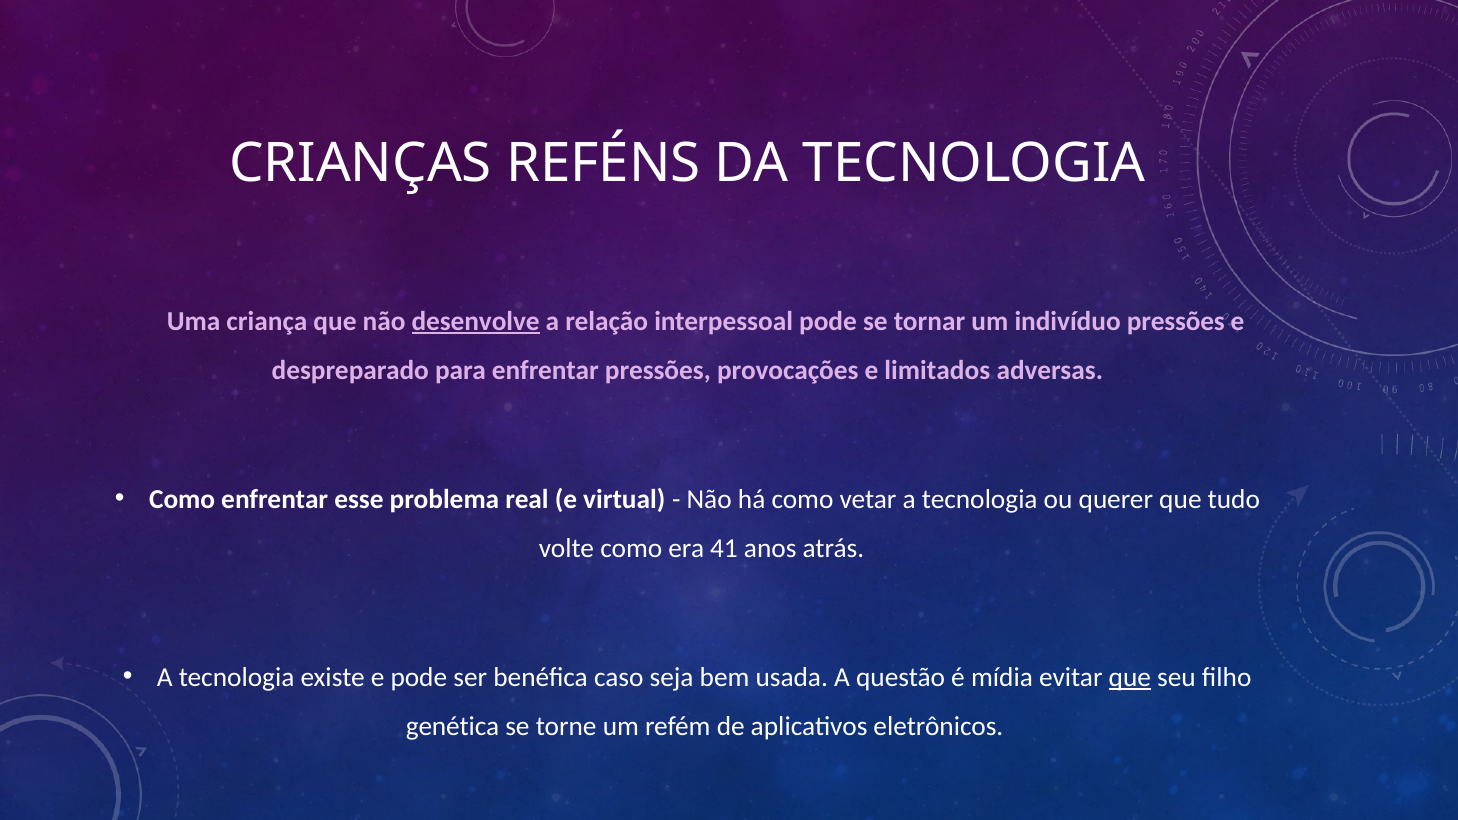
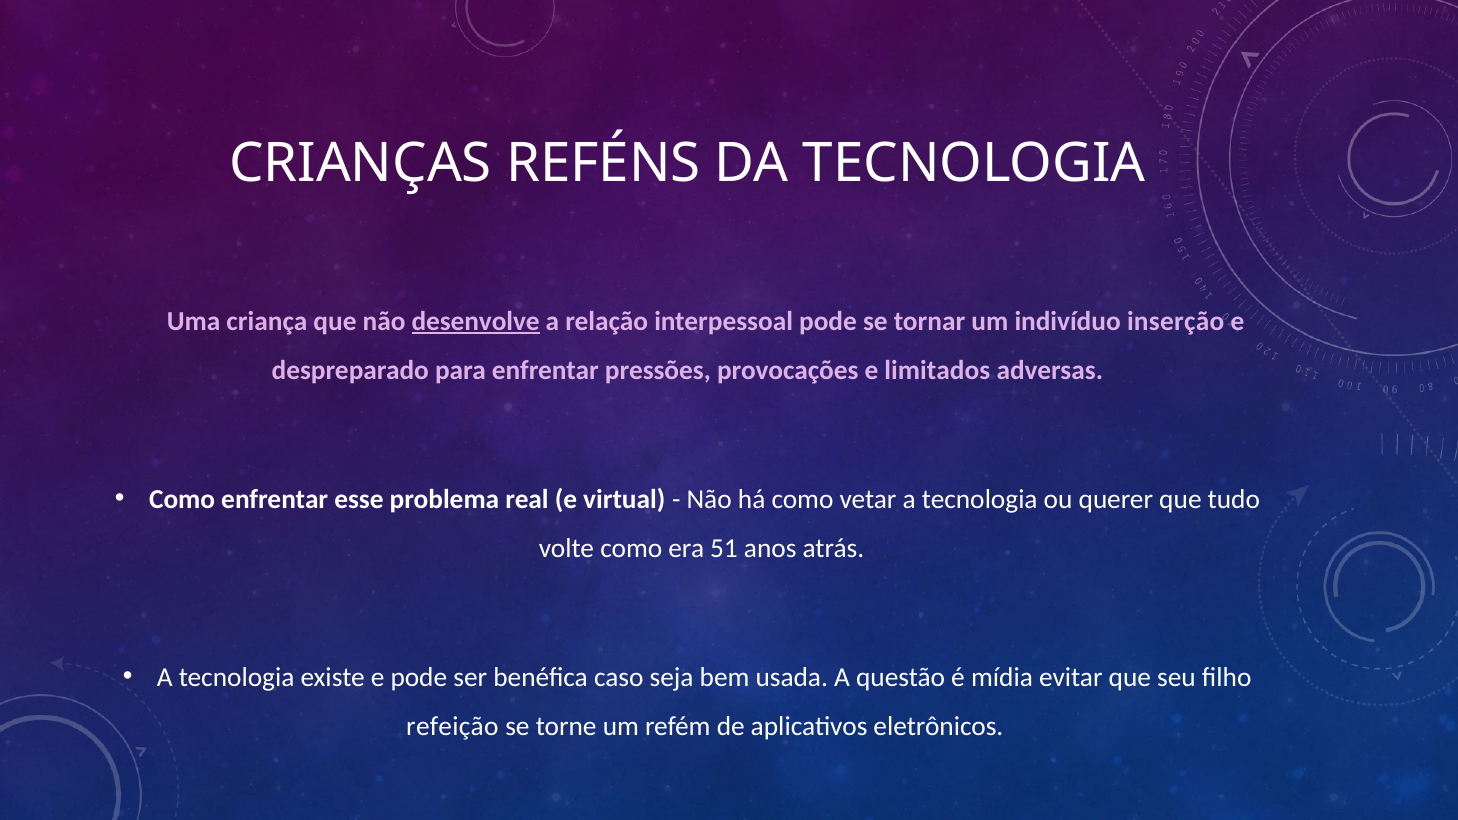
indivíduo pressões: pressões -> inserção
41: 41 -> 51
que at (1130, 677) underline: present -> none
genética: genética -> refeição
